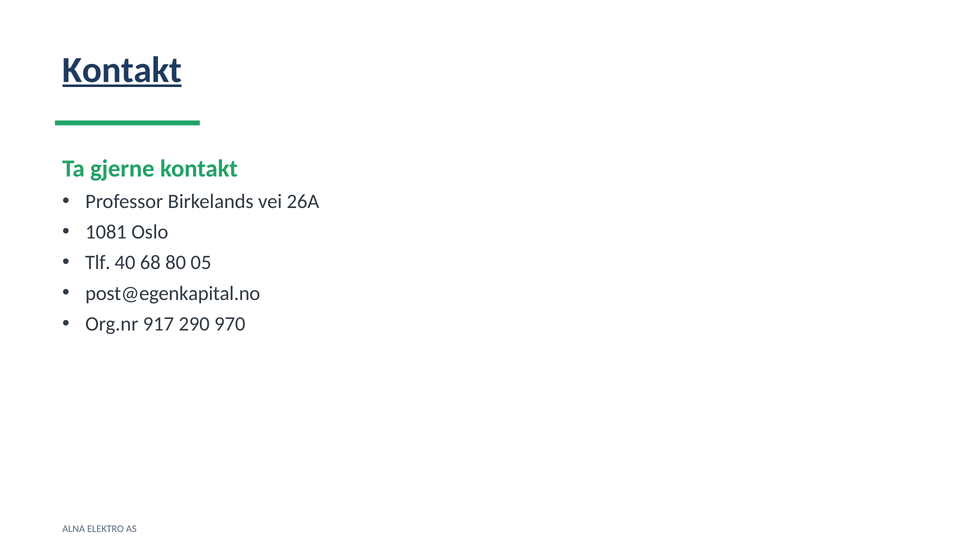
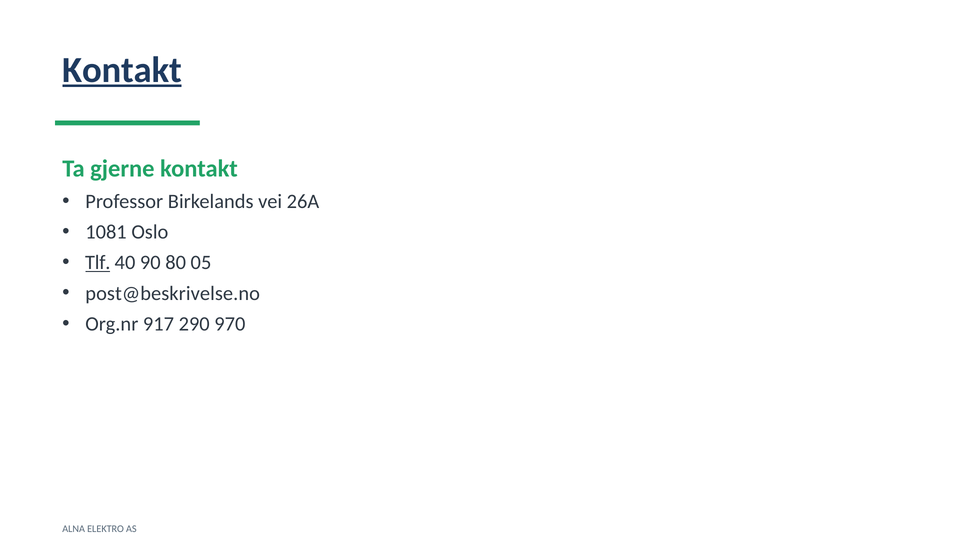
Tlf underline: none -> present
68: 68 -> 90
post@egenkapital.no: post@egenkapital.no -> post@beskrivelse.no
